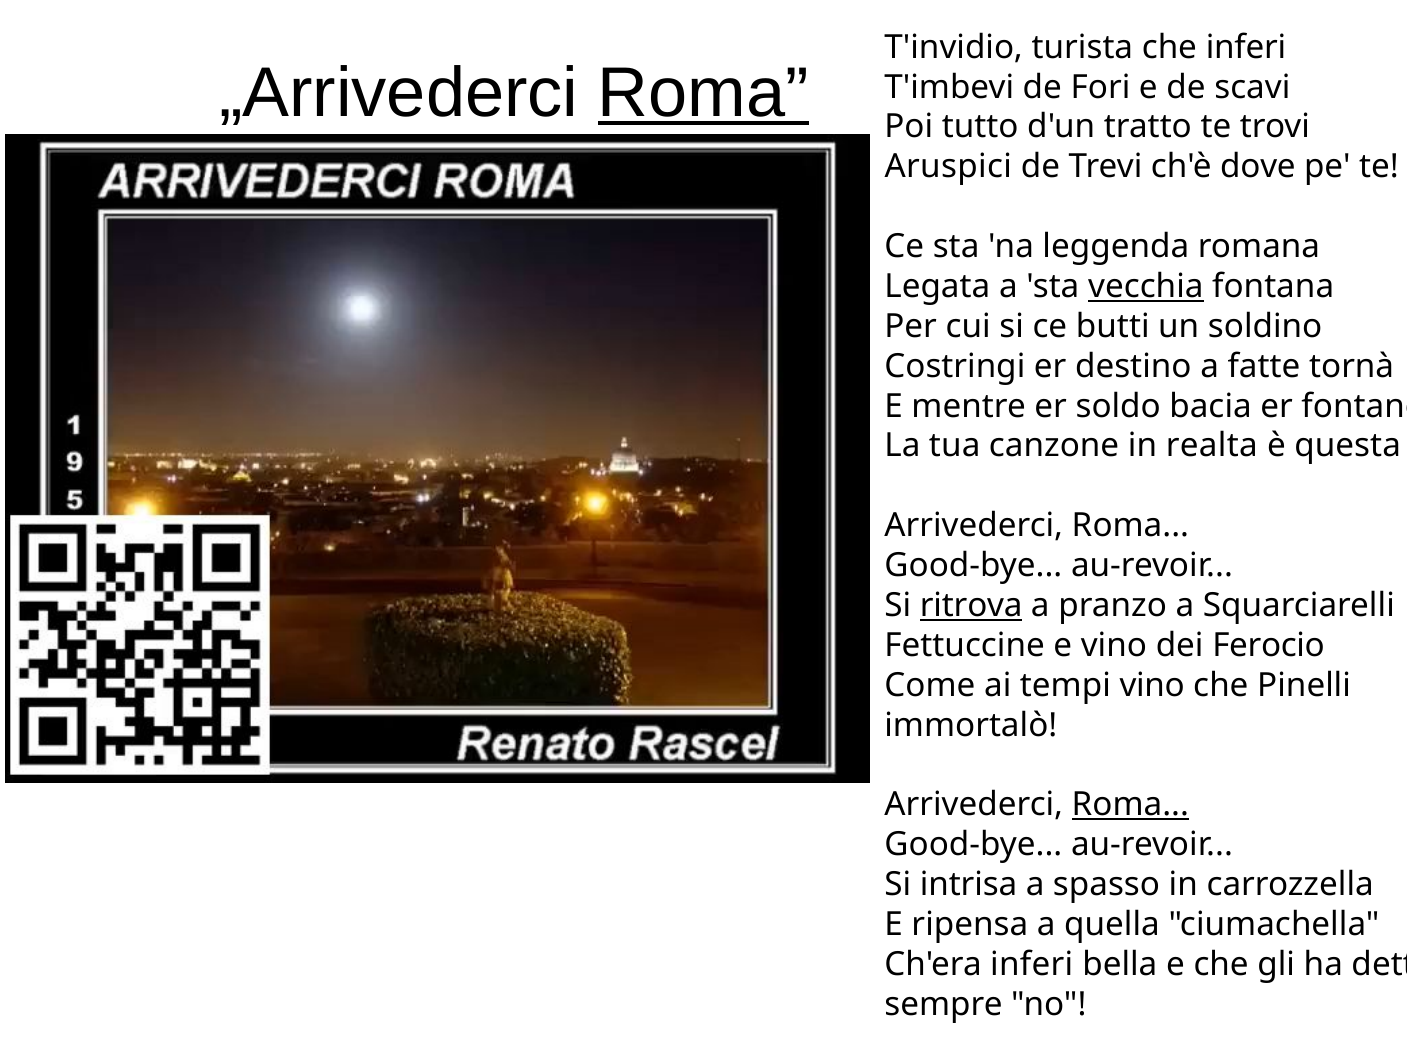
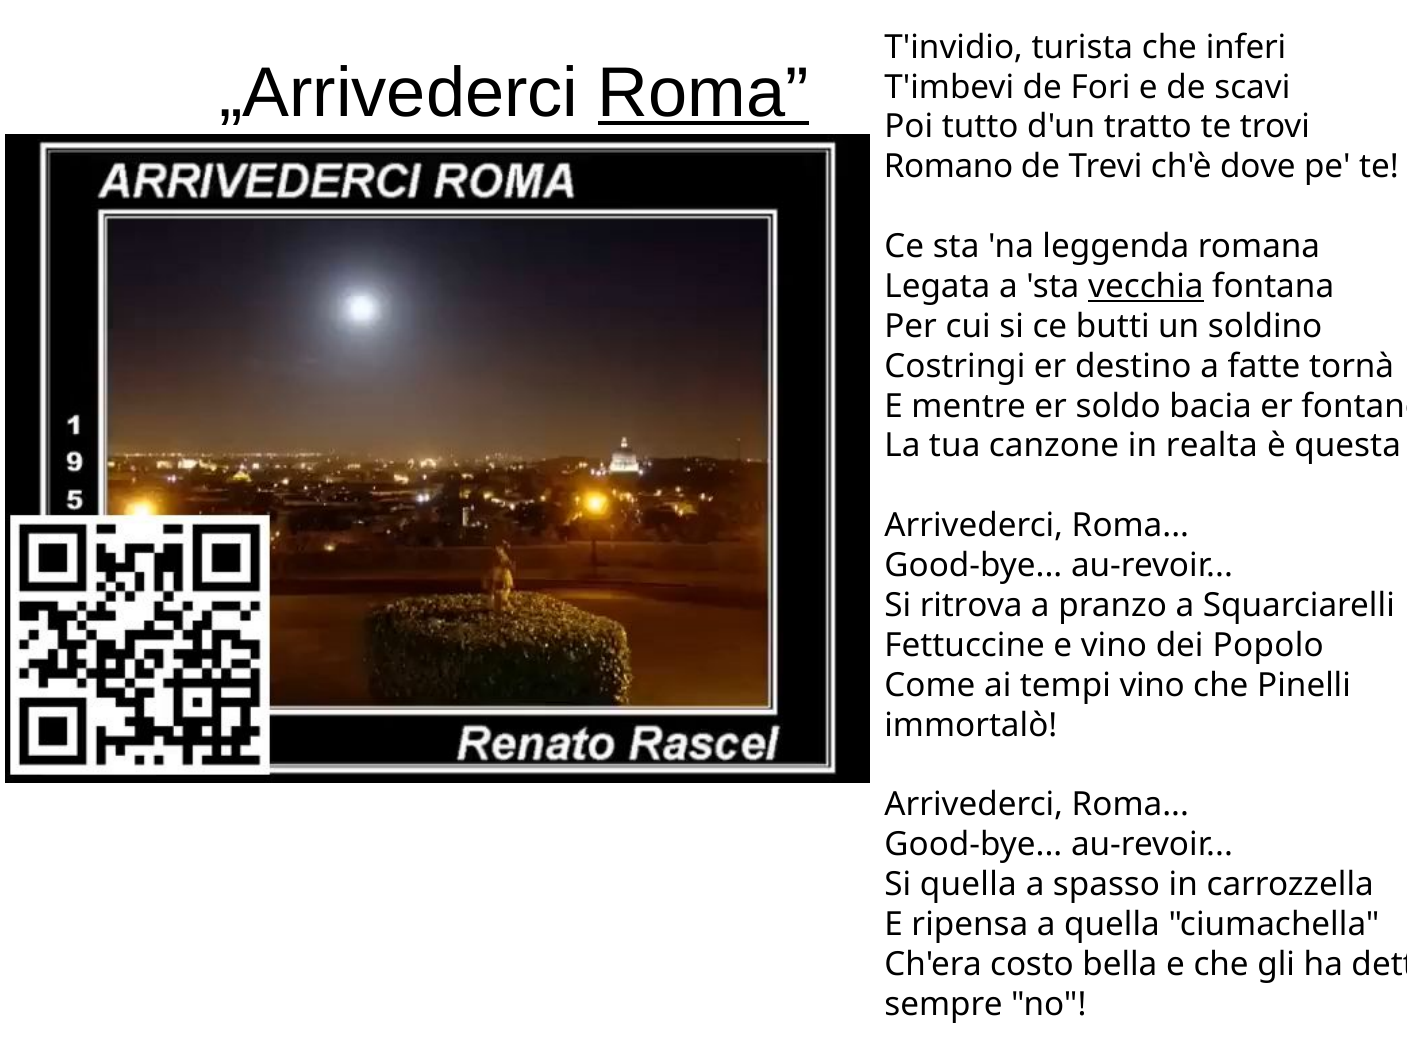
Aruspici: Aruspici -> Romano
ritrova underline: present -> none
Ferocio: Ferocio -> Popolo
Roma at (1130, 805) underline: present -> none
Si intrisa: intrisa -> quella
Ch'era inferi: inferi -> costo
